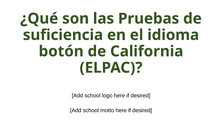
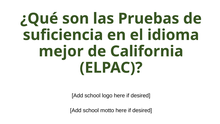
botón: botón -> mejor
